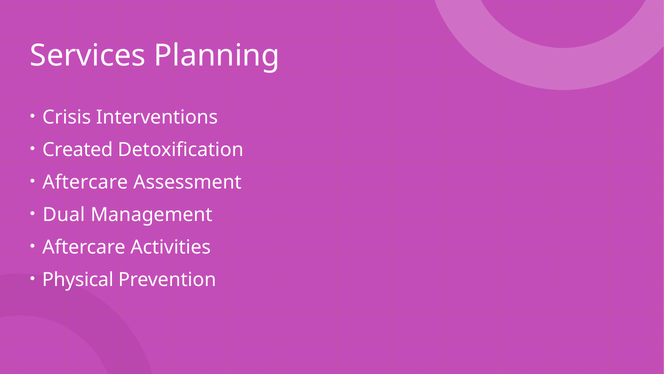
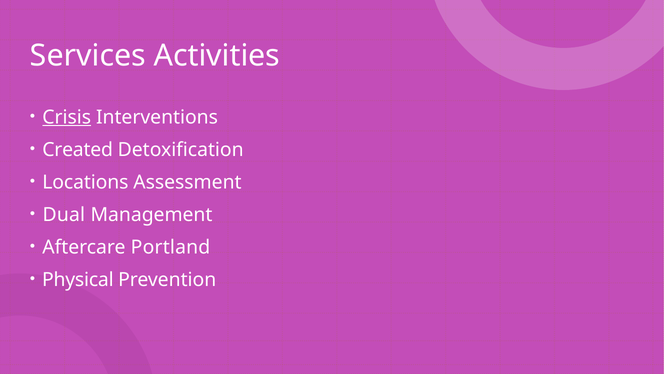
Planning: Planning -> Activities
Crisis underline: none -> present
Aftercare at (85, 182): Aftercare -> Locations
Activities: Activities -> Portland
